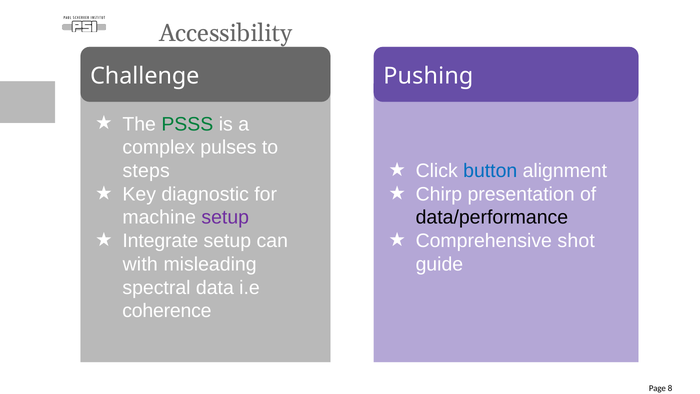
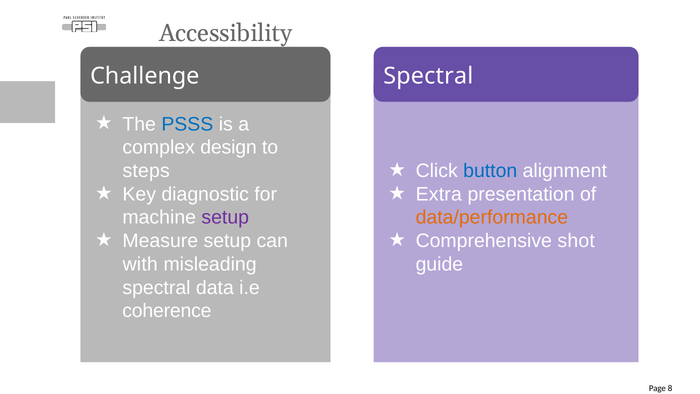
Pushing at (428, 76): Pushing -> Spectral
PSSS colour: green -> blue
pulses: pulses -> design
Chirp: Chirp -> Extra
data/performance colour: black -> orange
Integrate: Integrate -> Measure
